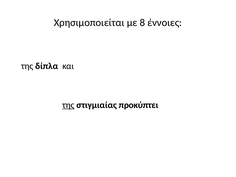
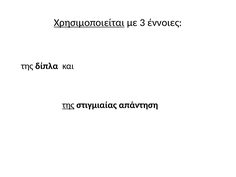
Χρησιμοποιείται underline: none -> present
8: 8 -> 3
προκύπτει: προκύπτει -> απάντηση
